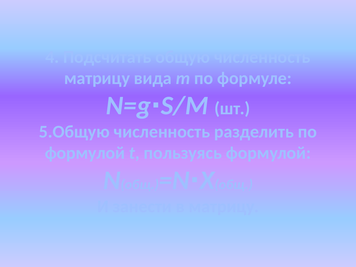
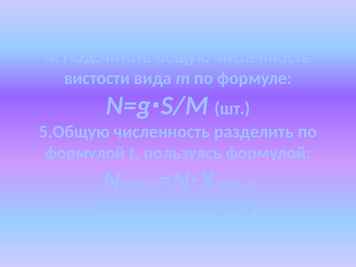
матрицу at (97, 78): матрицу -> вистости
